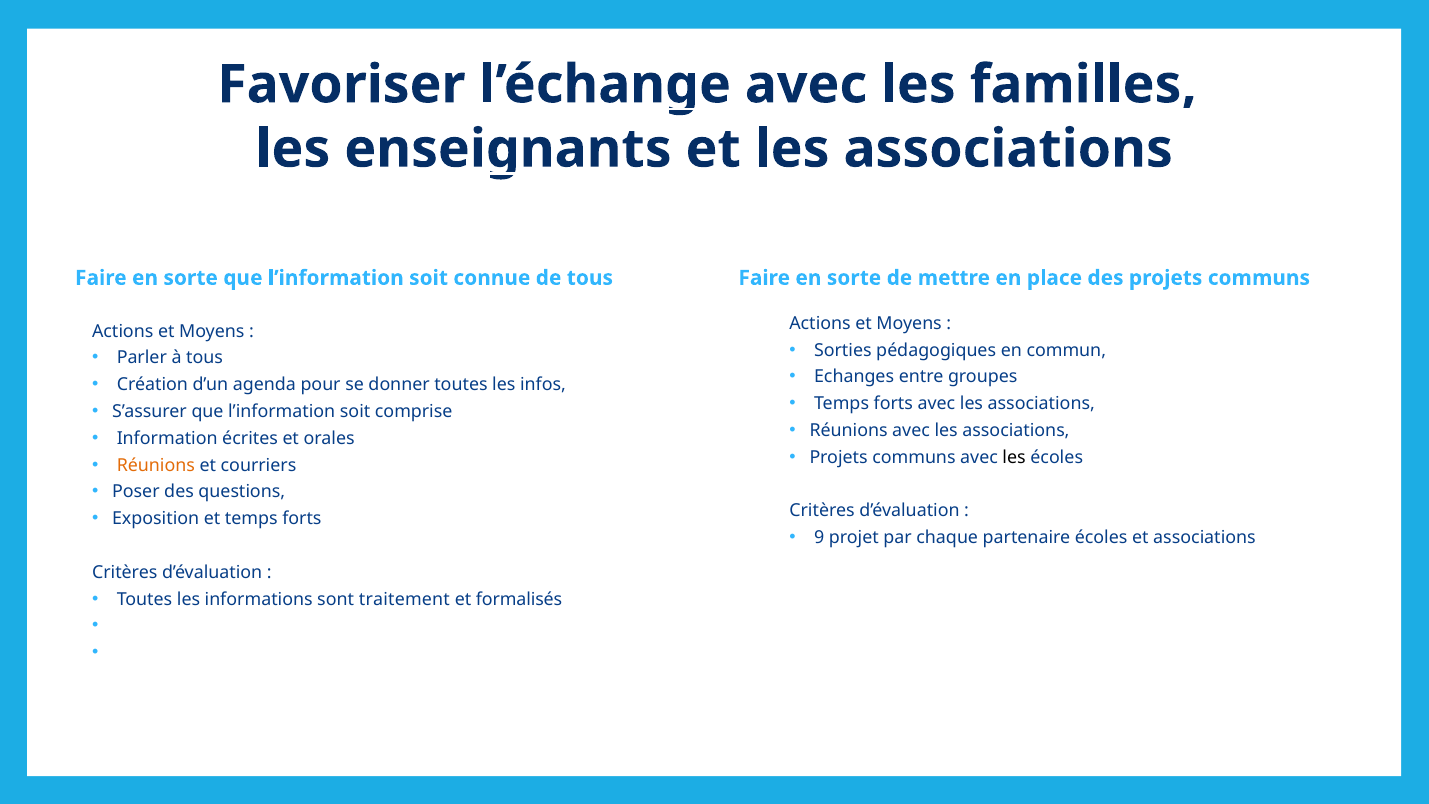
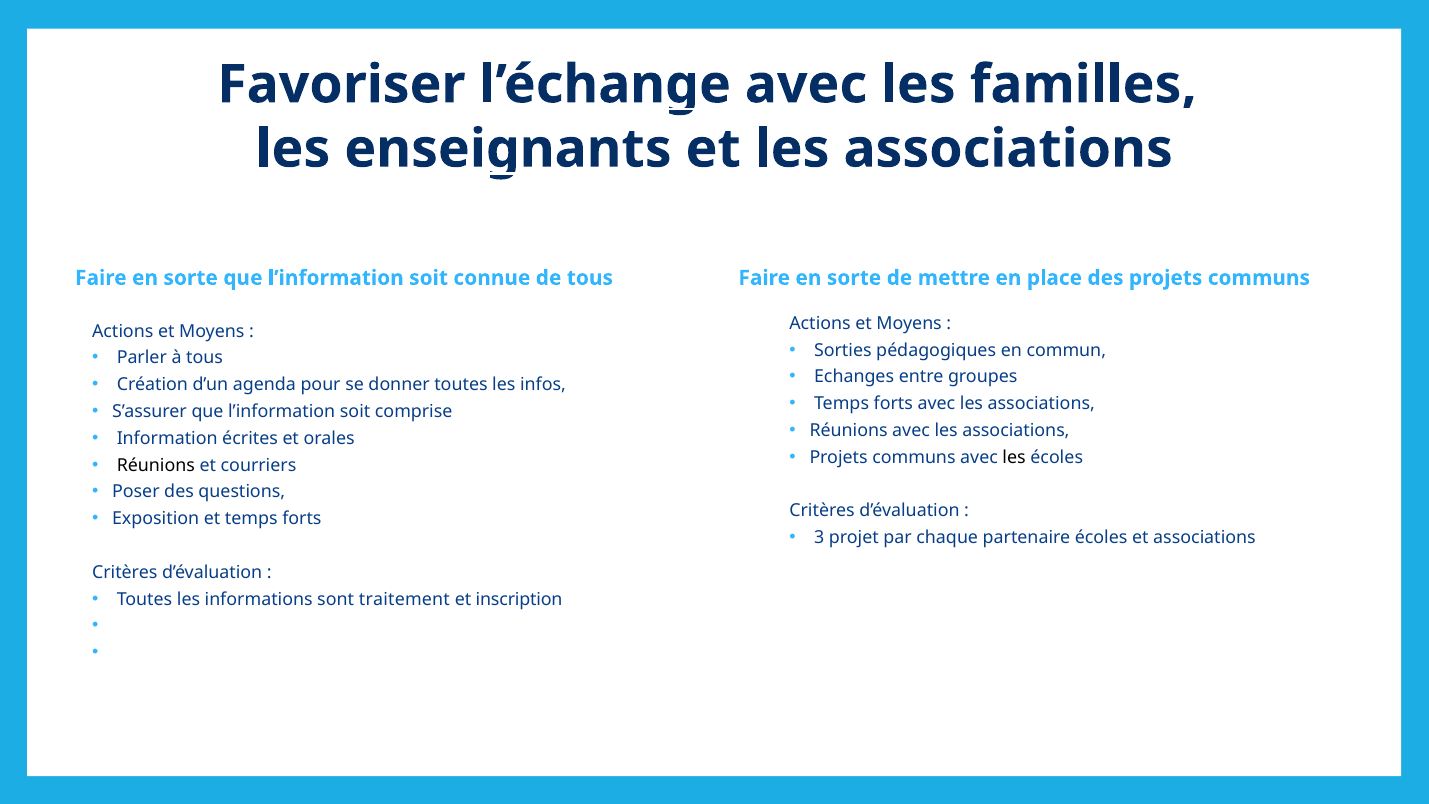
Réunions at (156, 465) colour: orange -> black
9: 9 -> 3
formalisés: formalisés -> inscription
